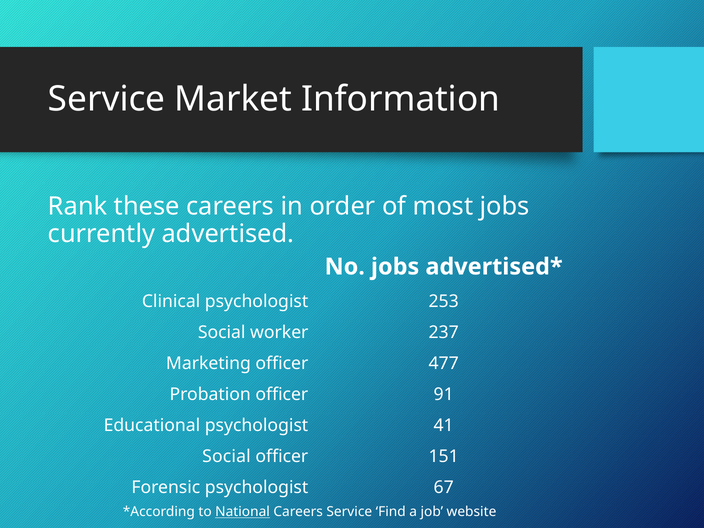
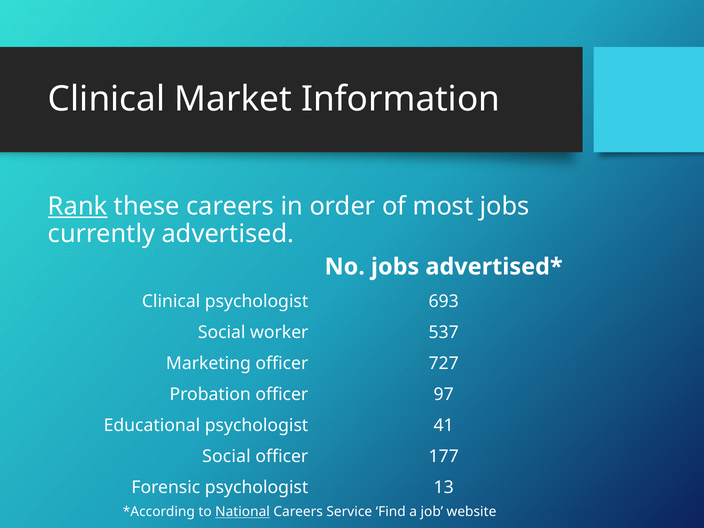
Service at (107, 99): Service -> Clinical
Rank underline: none -> present
253: 253 -> 693
237: 237 -> 537
477: 477 -> 727
91: 91 -> 97
151: 151 -> 177
67: 67 -> 13
